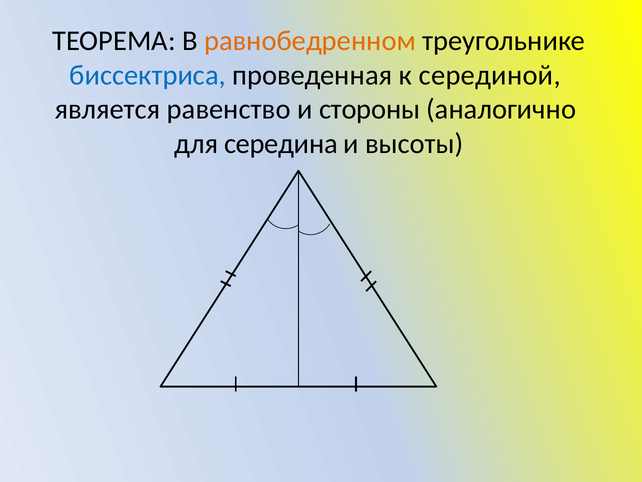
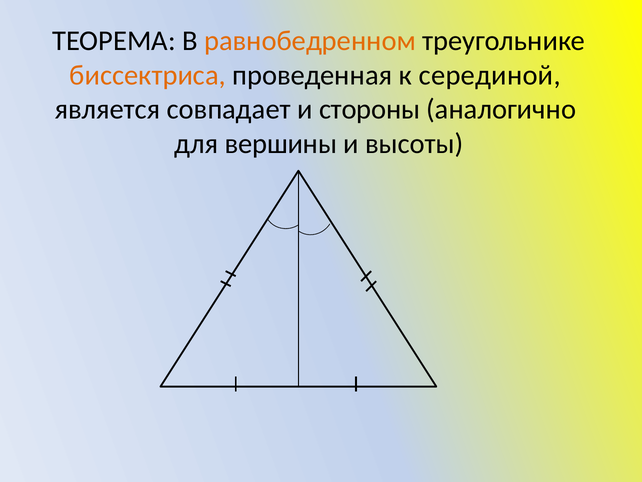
биссектриса colour: blue -> orange
равенство: равенство -> совпадает
середина: середина -> вершины
